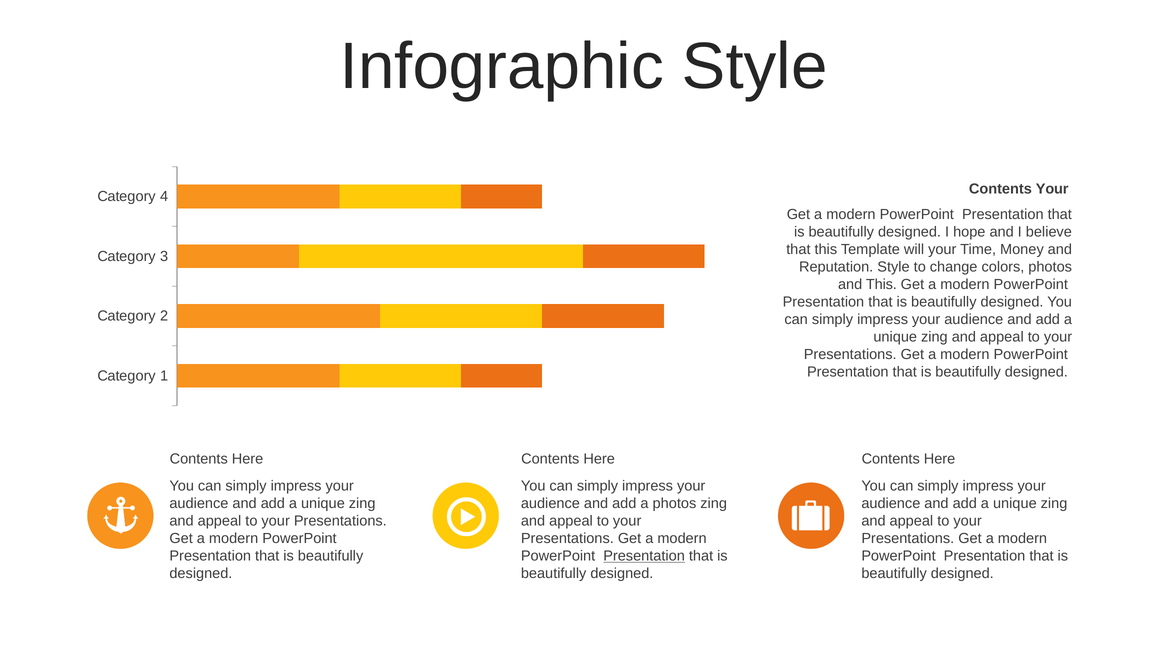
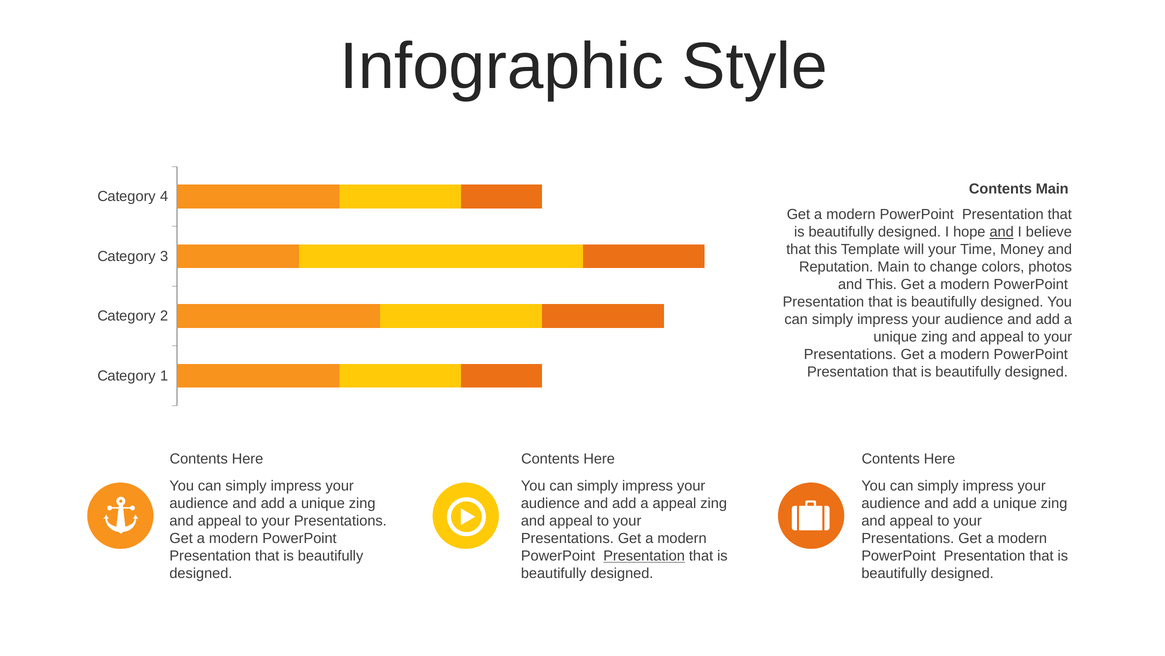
Contents Your: Your -> Main
and at (1002, 232) underline: none -> present
Reputation Style: Style -> Main
a photos: photos -> appeal
